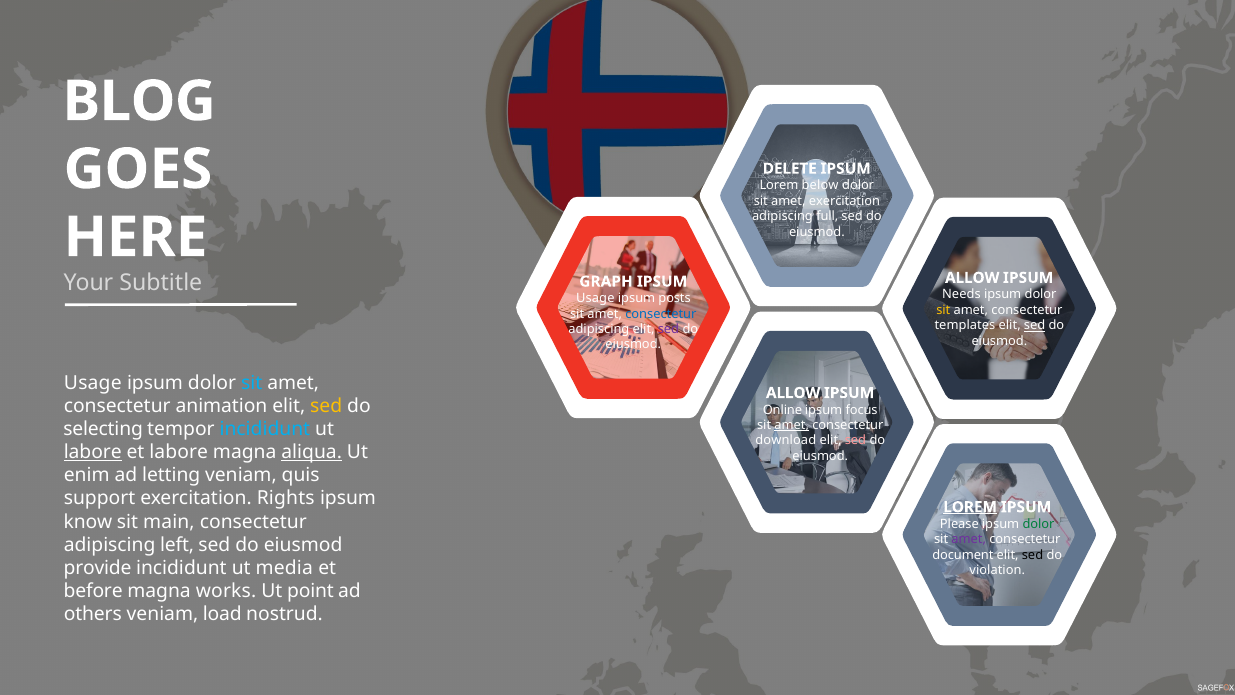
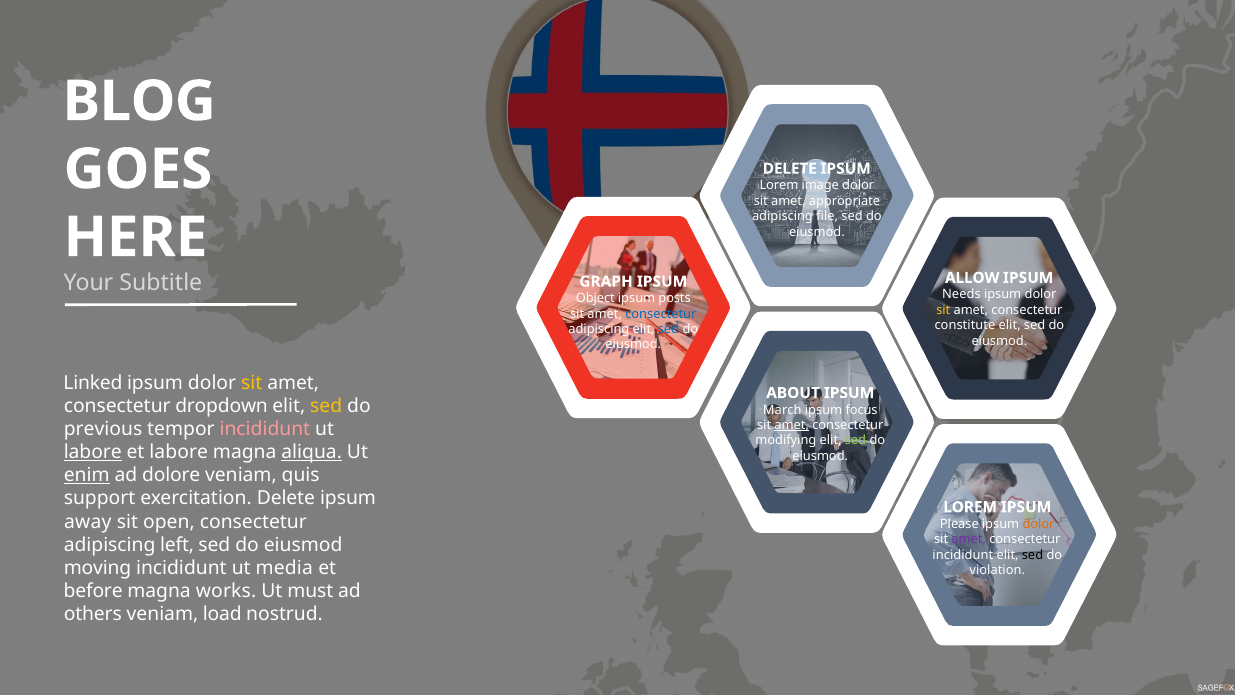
below: below -> image
amet exercitation: exercitation -> appropriate
full: full -> file
Usage at (595, 298): Usage -> Object
templates: templates -> constitute
sed at (1035, 325) underline: present -> none
sed at (668, 329) colour: purple -> blue
Usage at (93, 383): Usage -> Linked
sit at (252, 383) colour: light blue -> yellow
ALLOW at (793, 393): ALLOW -> ABOUT
animation: animation -> dropdown
Online: Online -> March
selecting: selecting -> previous
incididunt at (265, 429) colour: light blue -> pink
download: download -> modifying
sed at (855, 440) colour: pink -> light green
enim underline: none -> present
letting: letting -> dolore
exercitation Rights: Rights -> Delete
LOREM at (970, 507) underline: present -> none
know: know -> away
main: main -> open
dolor at (1039, 524) colour: green -> orange
document at (963, 555): document -> incididunt
provide: provide -> moving
point: point -> must
